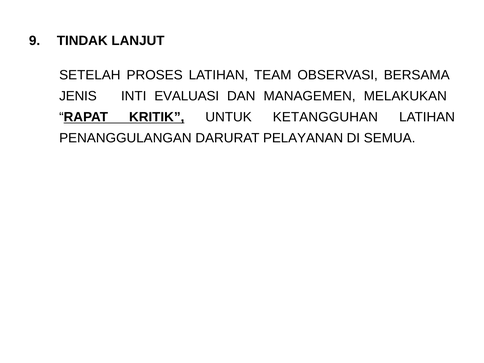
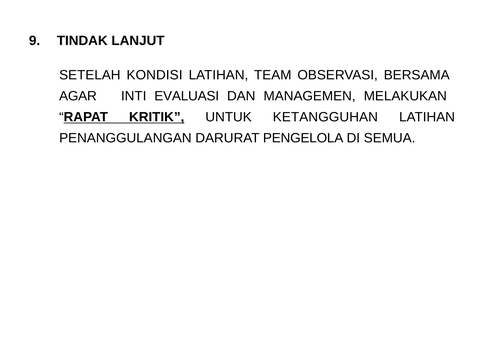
PROSES: PROSES -> KONDISI
JENIS: JENIS -> AGAR
PELAYANAN: PELAYANAN -> PENGELOLA
